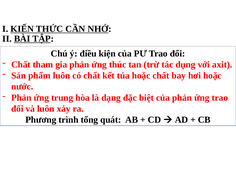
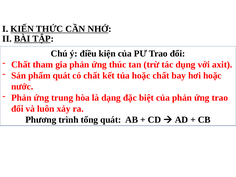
phẩm luôn: luôn -> quát
